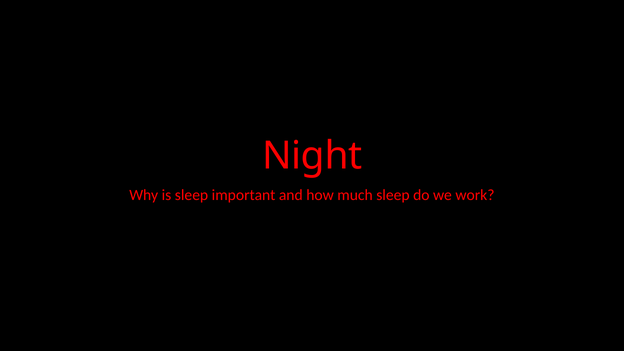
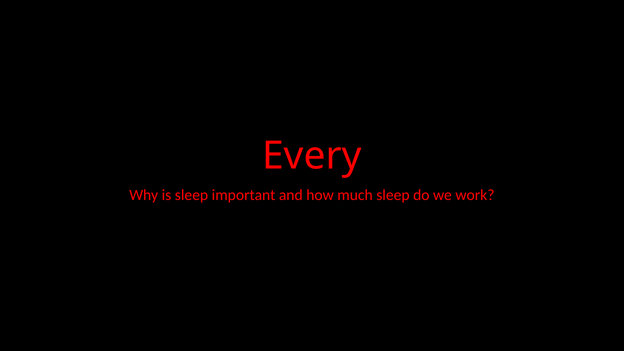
Night: Night -> Every
